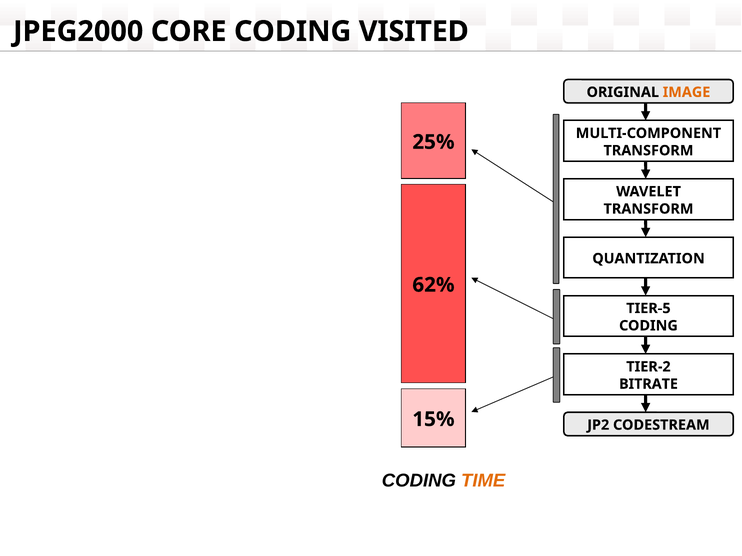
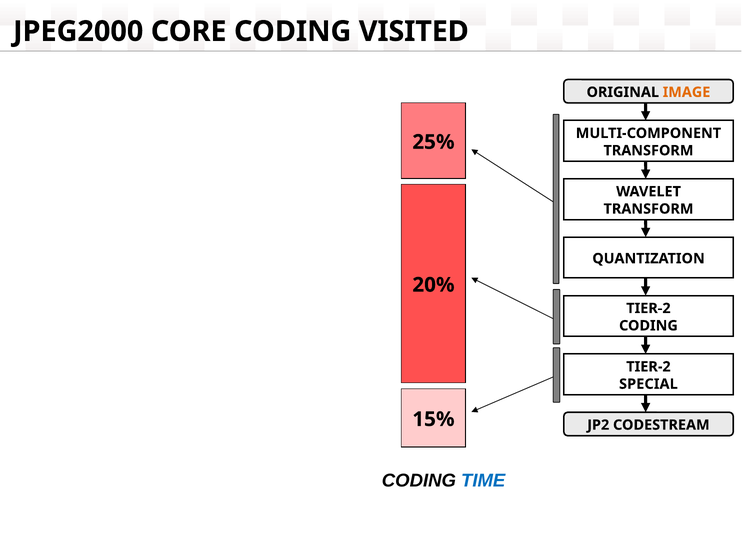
62%: 62% -> 20%
TIER-5 at (648, 309): TIER-5 -> TIER-2
BITRATE: BITRATE -> SPECIAL
TIME colour: orange -> blue
